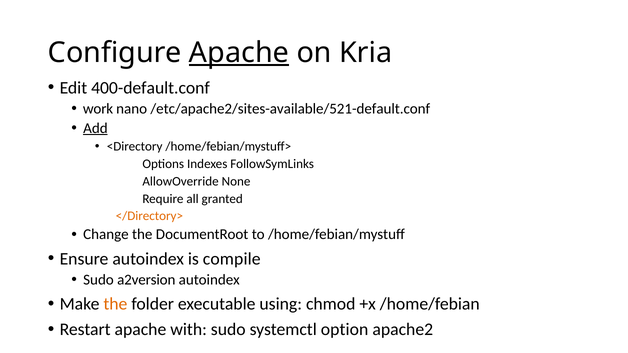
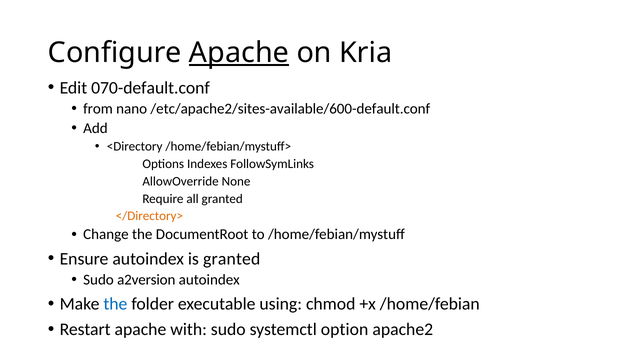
400-default.conf: 400-default.conf -> 070-default.conf
work: work -> from
/etc/apache2/sites-available/521-default.conf: /etc/apache2/sites-available/521-default.conf -> /etc/apache2/sites-available/600-default.conf
Add underline: present -> none
is compile: compile -> granted
the at (115, 304) colour: orange -> blue
